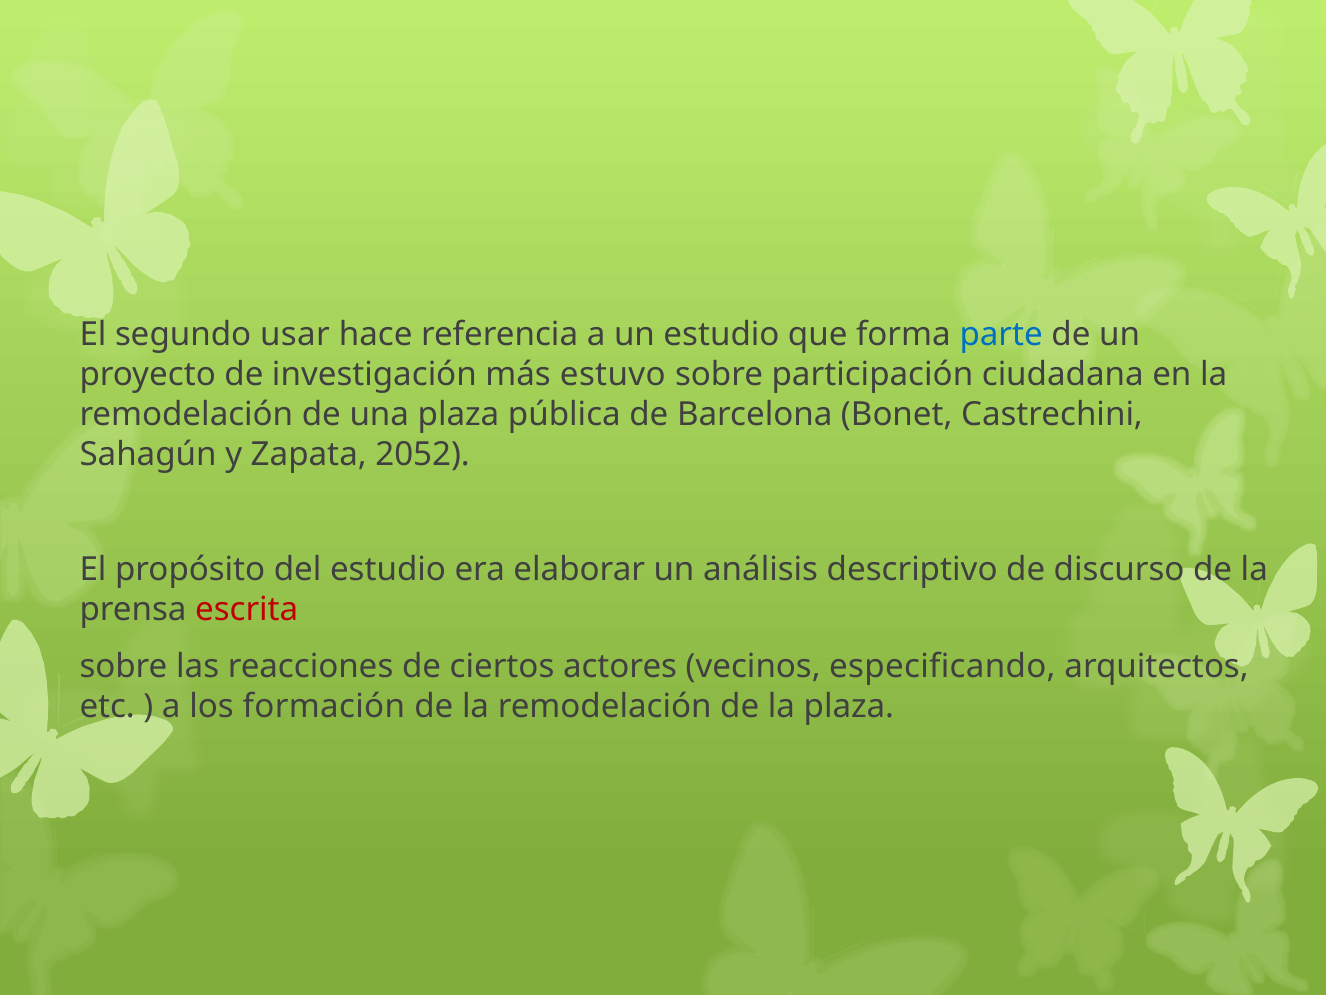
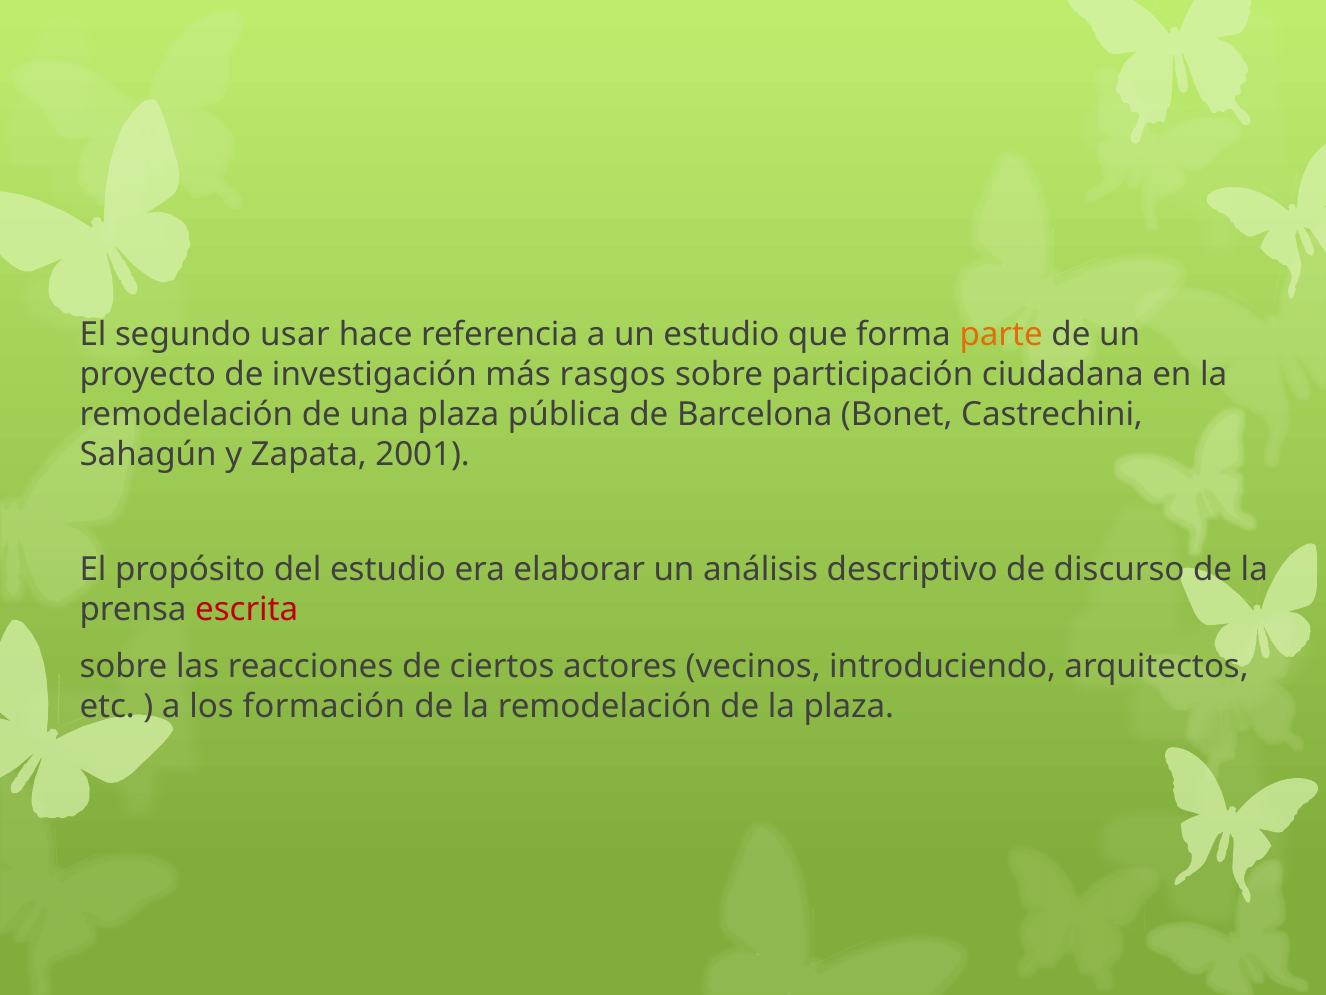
parte colour: blue -> orange
estuvo: estuvo -> rasgos
2052: 2052 -> 2001
especificando: especificando -> introduciendo
